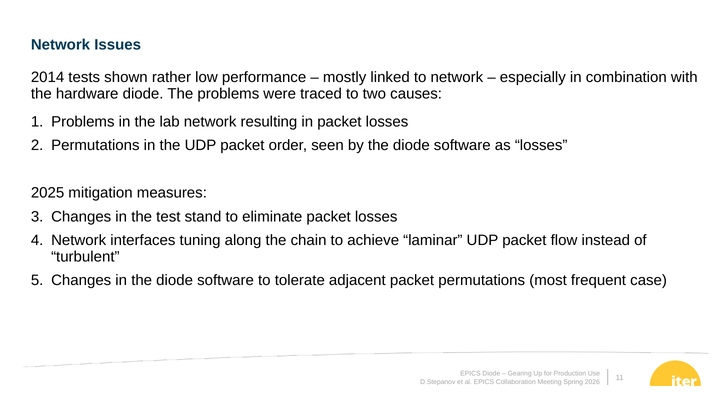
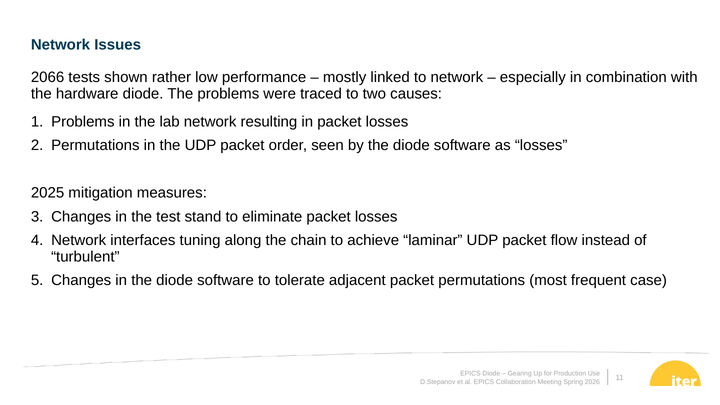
2014: 2014 -> 2066
